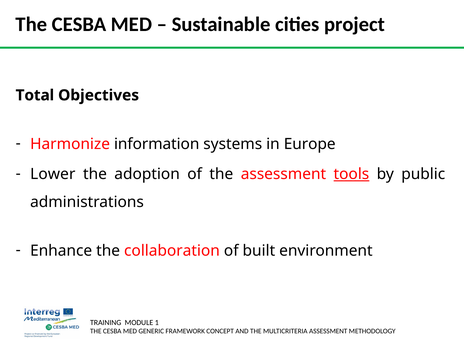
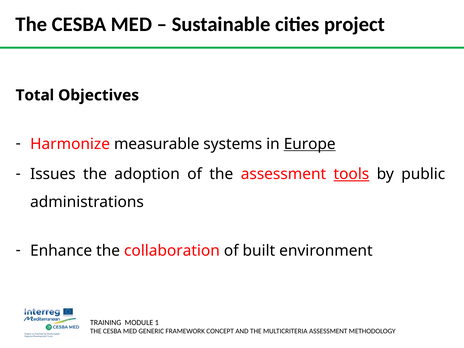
information: information -> measurable
Europe underline: none -> present
Lower: Lower -> Issues
